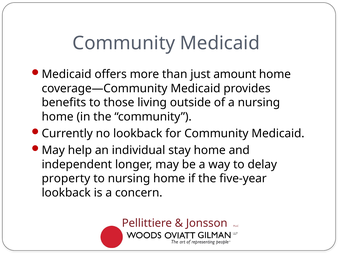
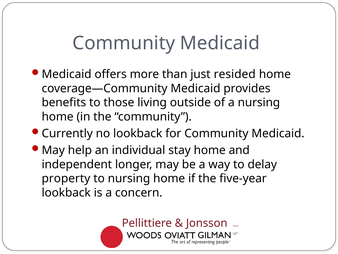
amount: amount -> resided
